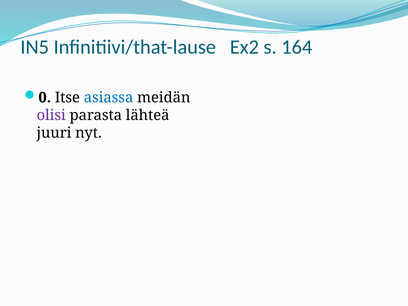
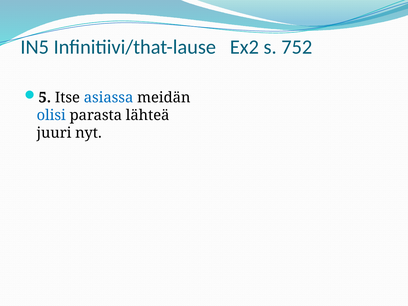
164: 164 -> 752
0: 0 -> 5
olisi colour: purple -> blue
